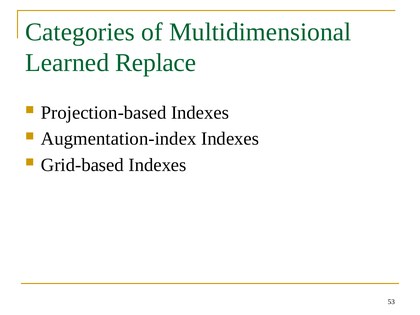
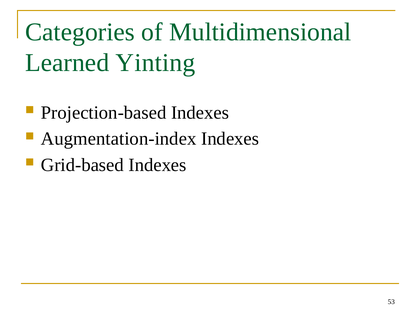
Replace: Replace -> Yinting
